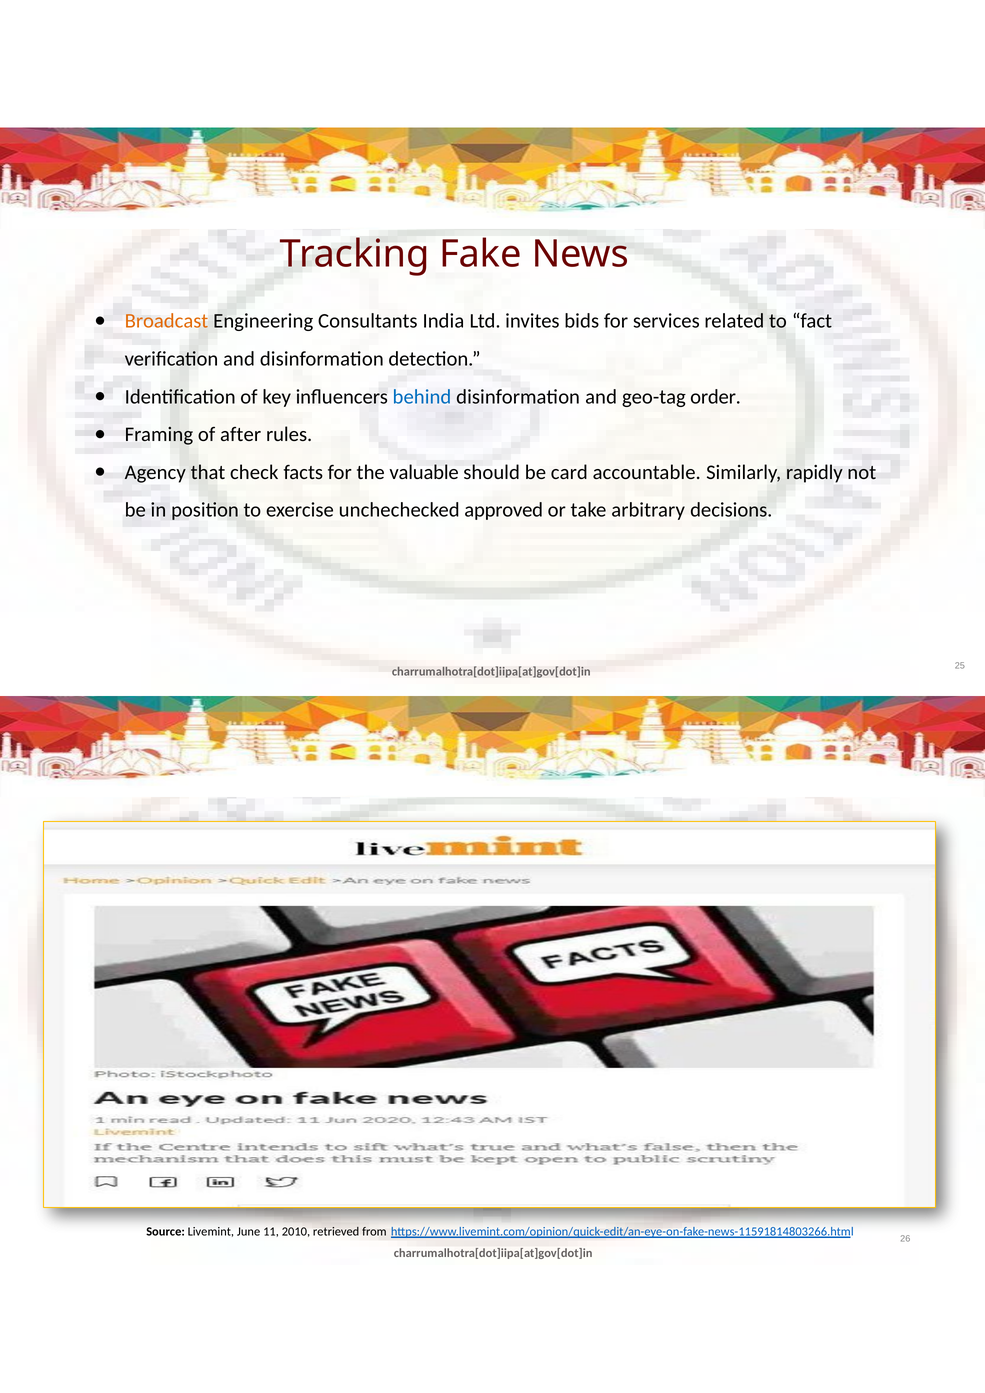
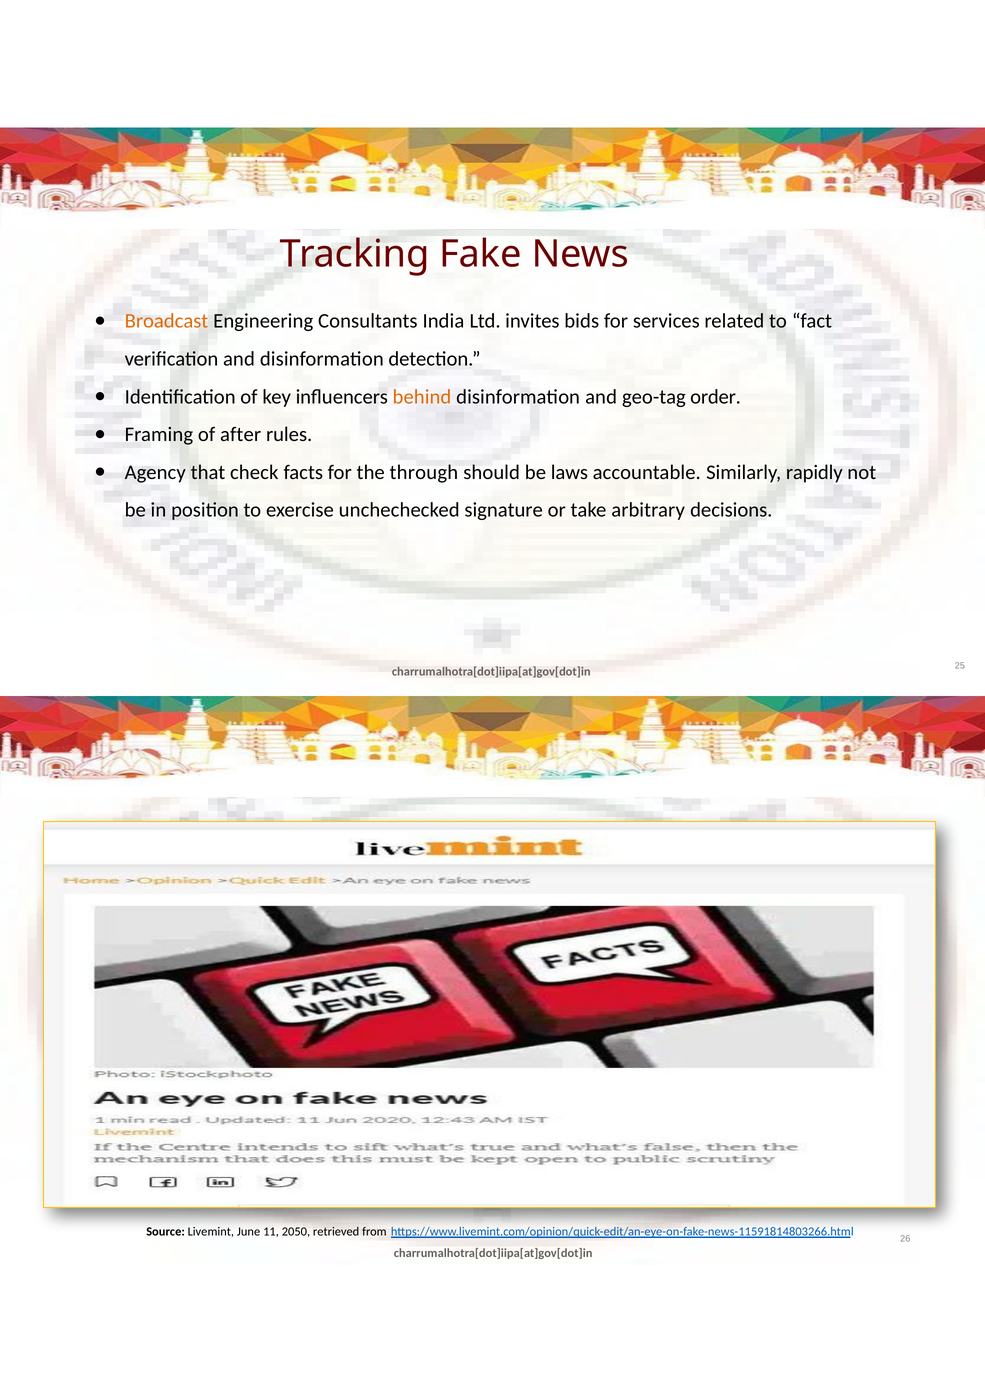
behind colour: blue -> orange
valuable: valuable -> through
card: card -> laws
approved: approved -> signature
2010: 2010 -> 2050
